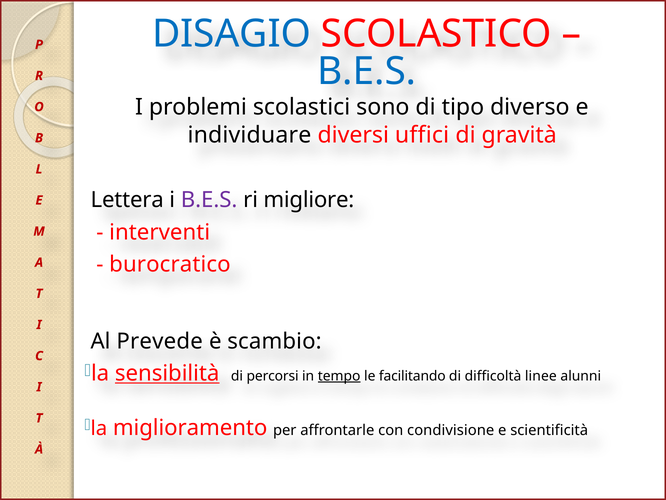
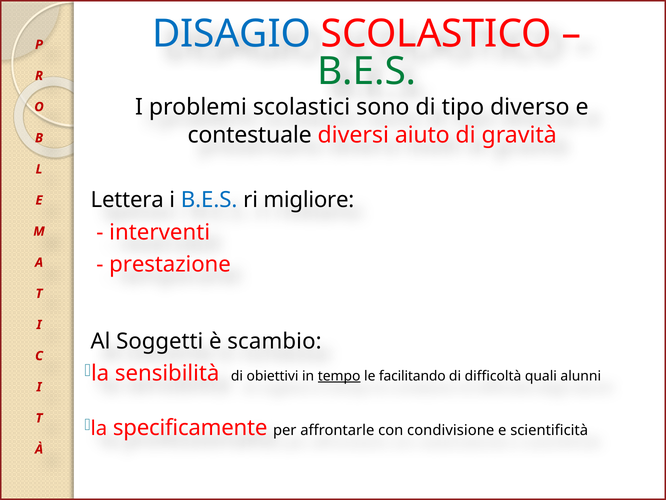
B.E.S at (367, 71) colour: blue -> green
individuare: individuare -> contestuale
uffici: uffici -> aiuto
B.E.S at (209, 200) colour: purple -> blue
burocratico: burocratico -> prestazione
Prevede: Prevede -> Soggetti
sensibilità underline: present -> none
percorsi: percorsi -> obiettivi
linee: linee -> quali
miglioramento: miglioramento -> specificamente
